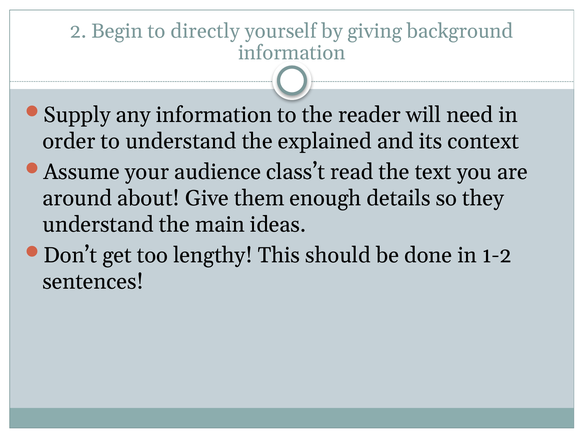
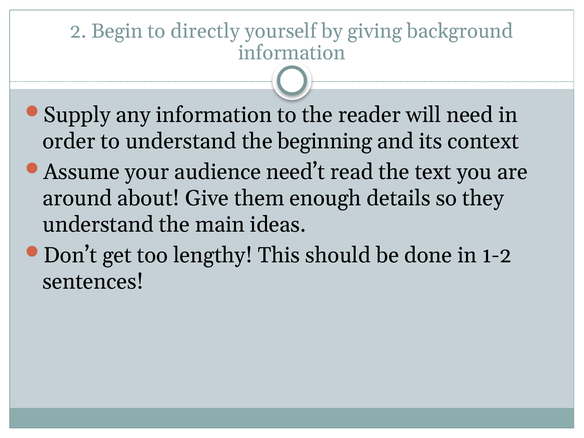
explained: explained -> beginning
class’t: class’t -> need’t
